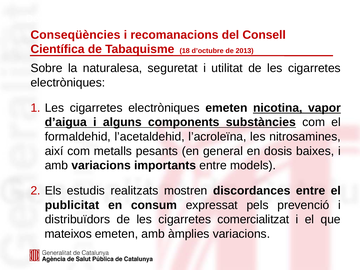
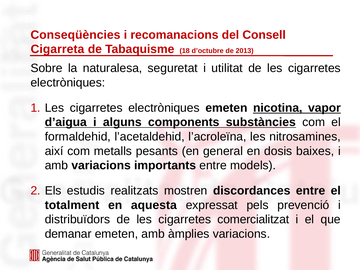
Científica: Científica -> Cigarreta
publicitat: publicitat -> totalment
consum: consum -> aquesta
mateixos: mateixos -> demanar
